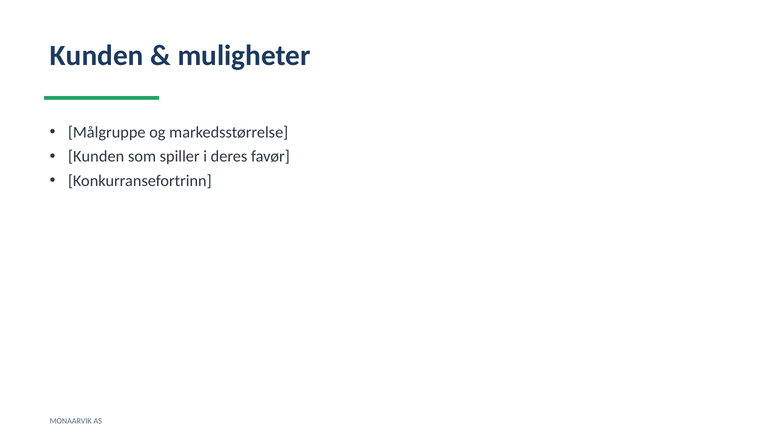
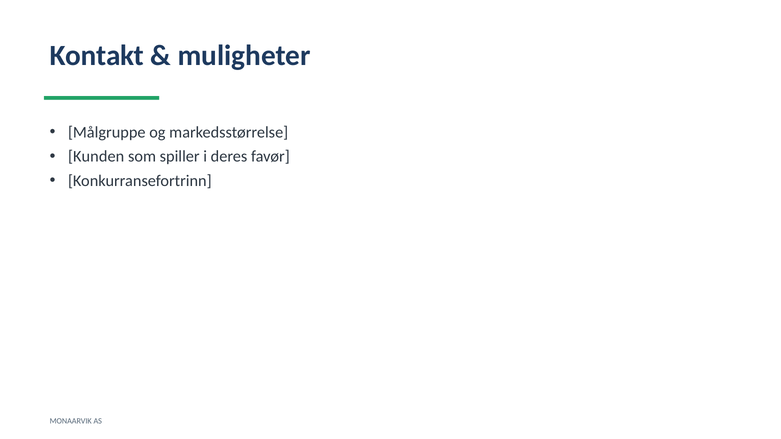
Kunden at (97, 56): Kunden -> Kontakt
